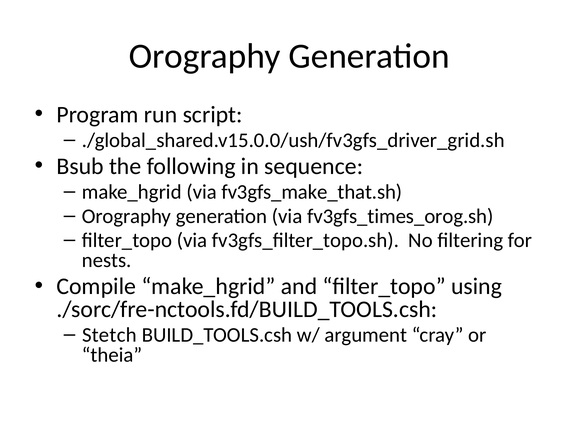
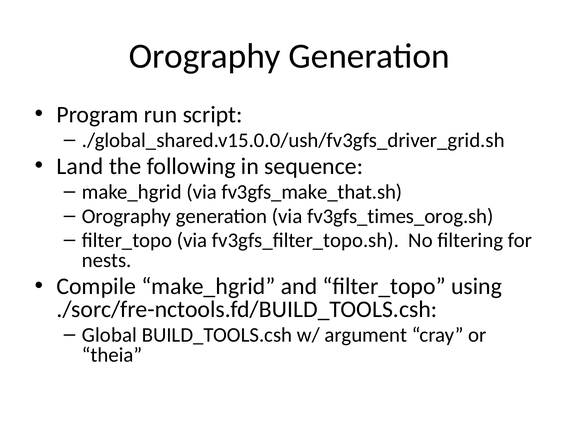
Bsub: Bsub -> Land
Stetch: Stetch -> Global
